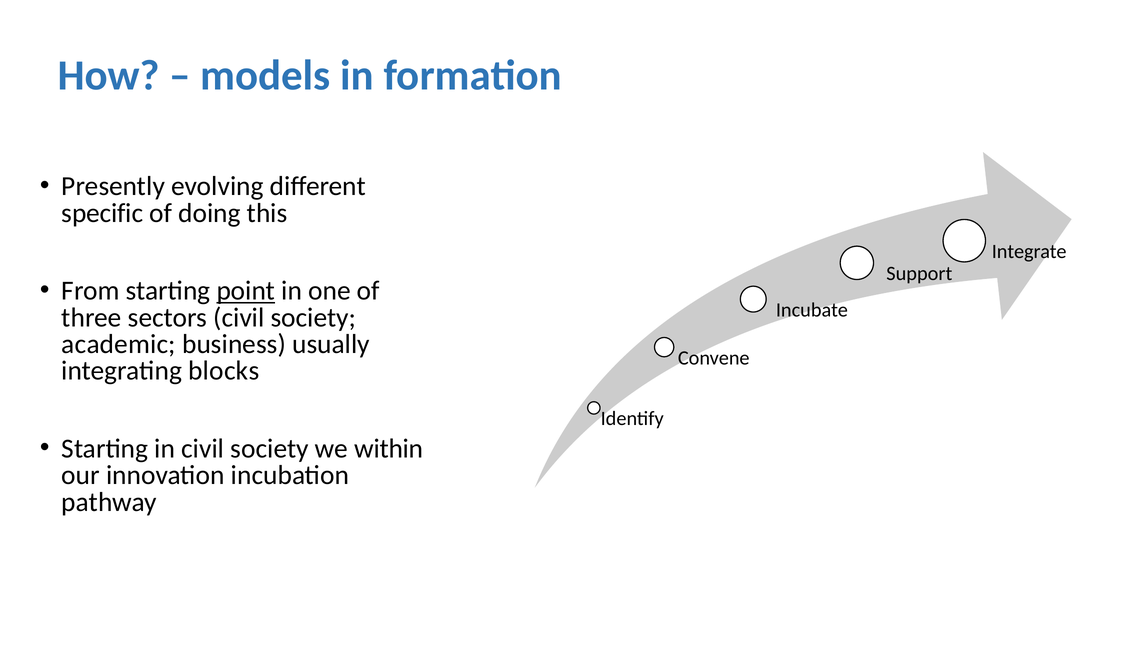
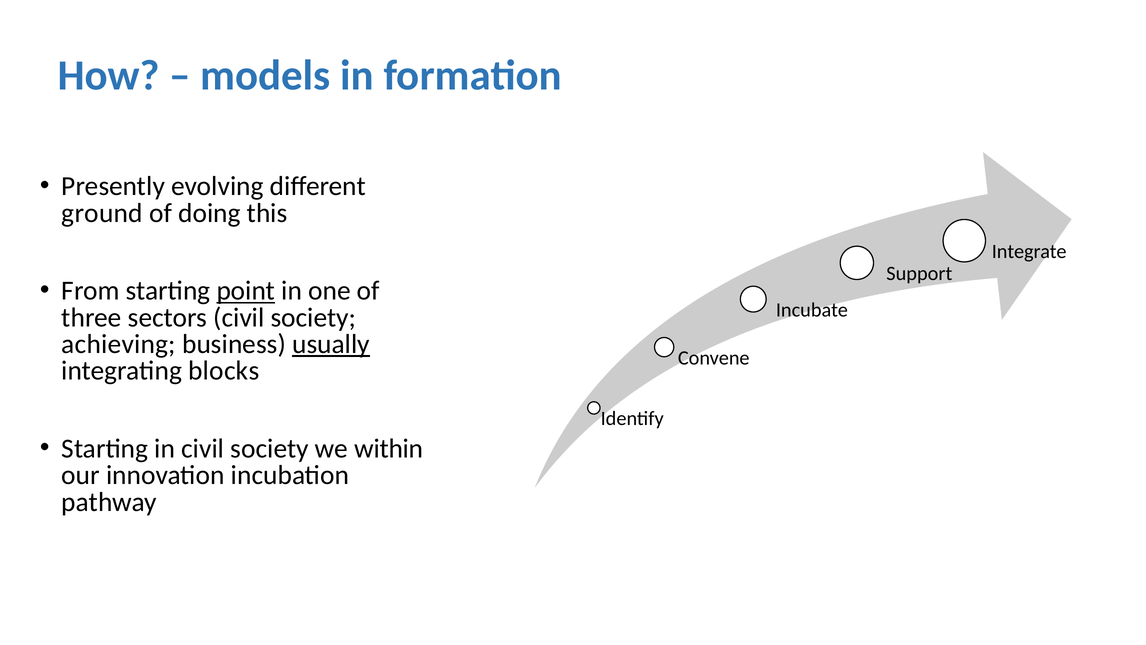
specific: specific -> ground
academic: academic -> achieving
usually underline: none -> present
